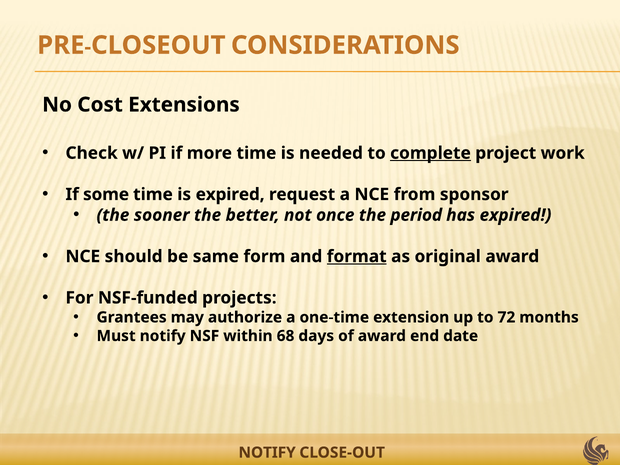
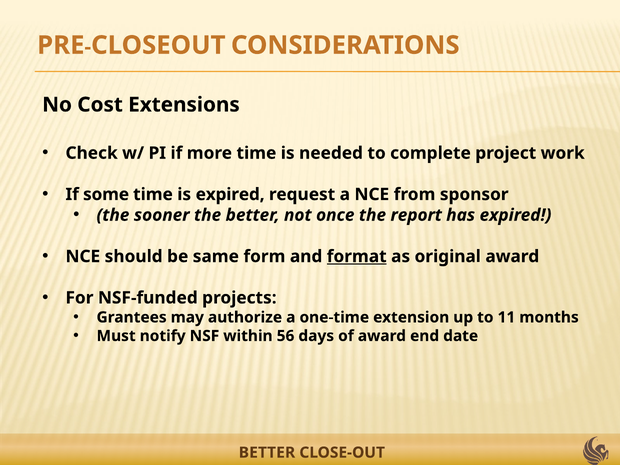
complete underline: present -> none
period: period -> report
72: 72 -> 11
68: 68 -> 56
NOTIFY at (267, 453): NOTIFY -> BETTER
